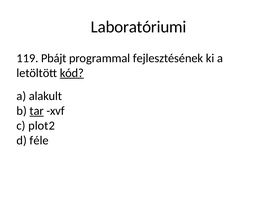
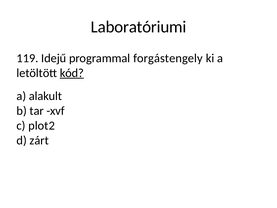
Pbájt: Pbájt -> Idejű
fejlesztésének: fejlesztésének -> forgástengely
tar underline: present -> none
féle: féle -> zárt
